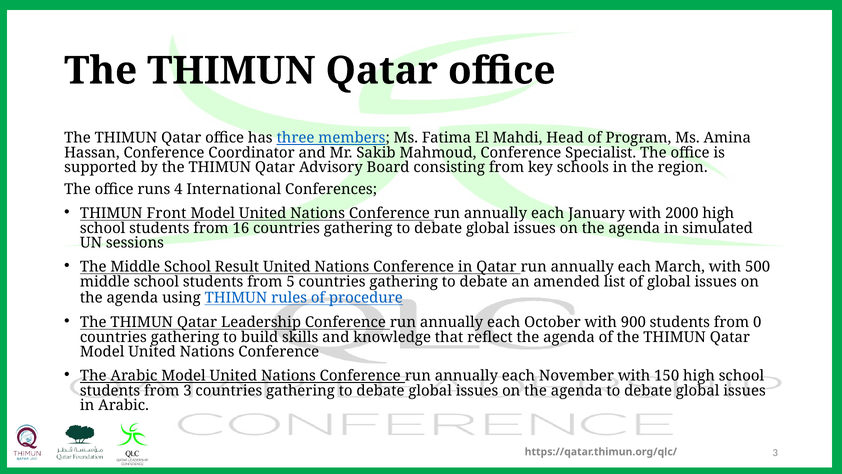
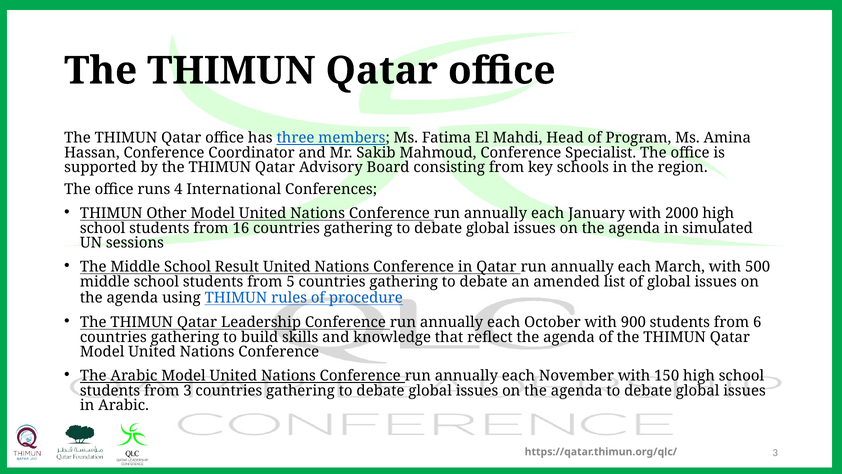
Front: Front -> Other
0: 0 -> 6
